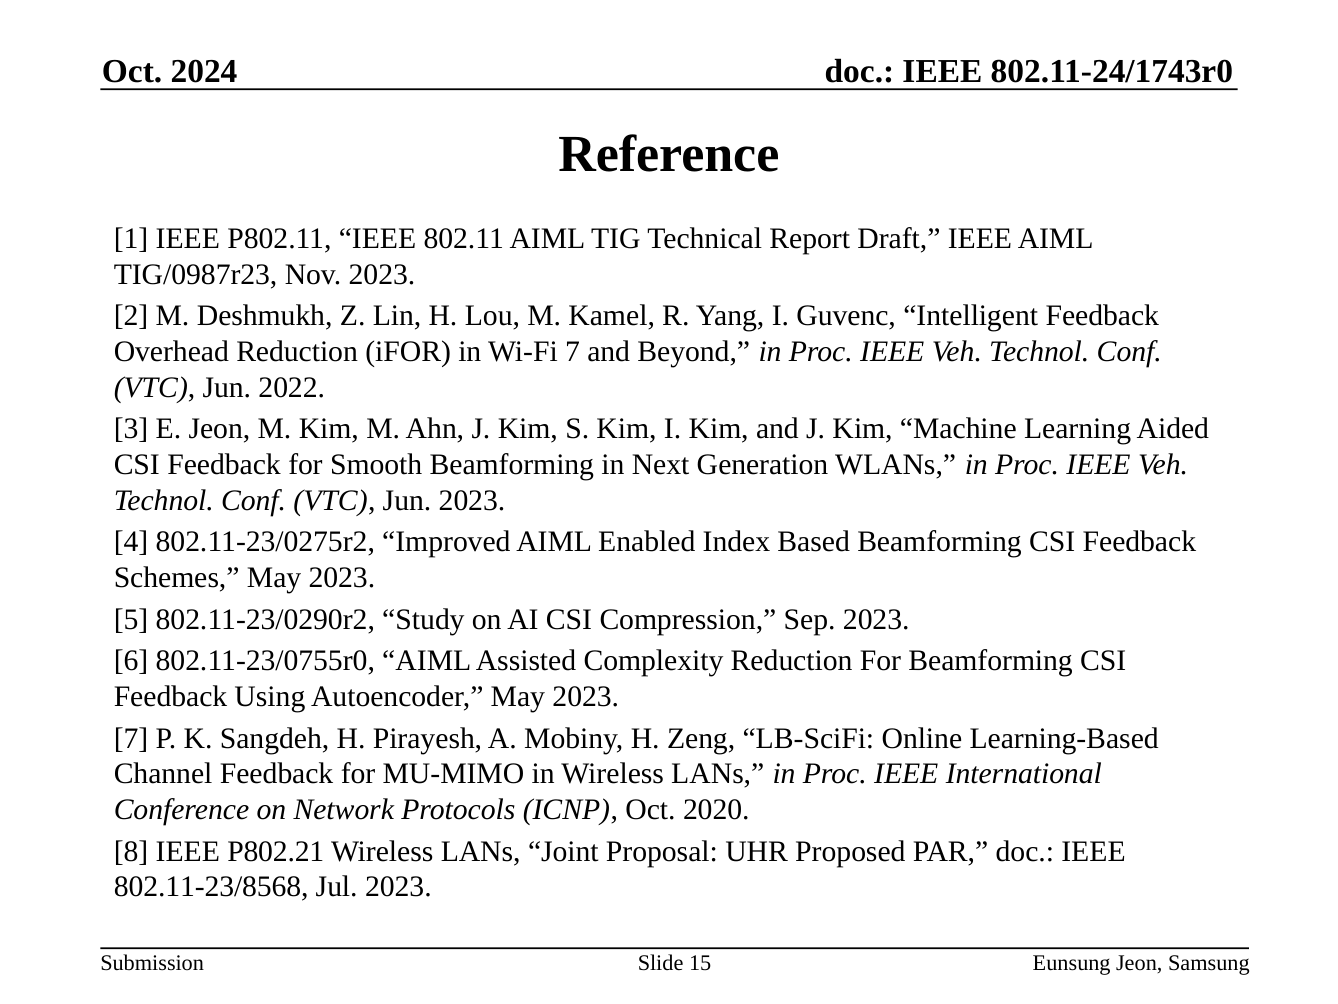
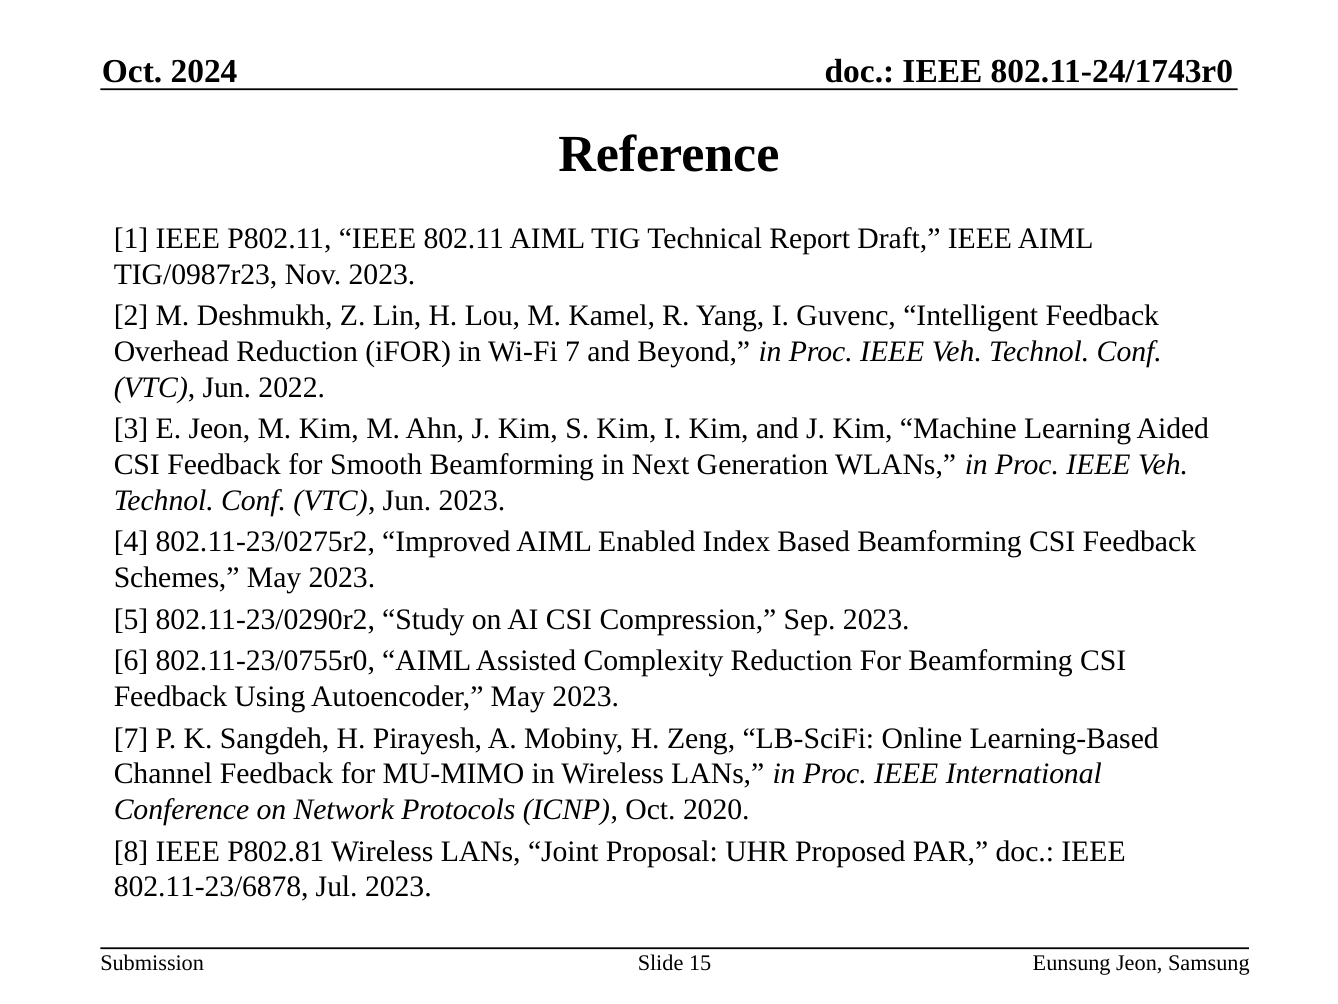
P802.21: P802.21 -> P802.81
802.11-23/8568: 802.11-23/8568 -> 802.11-23/6878
